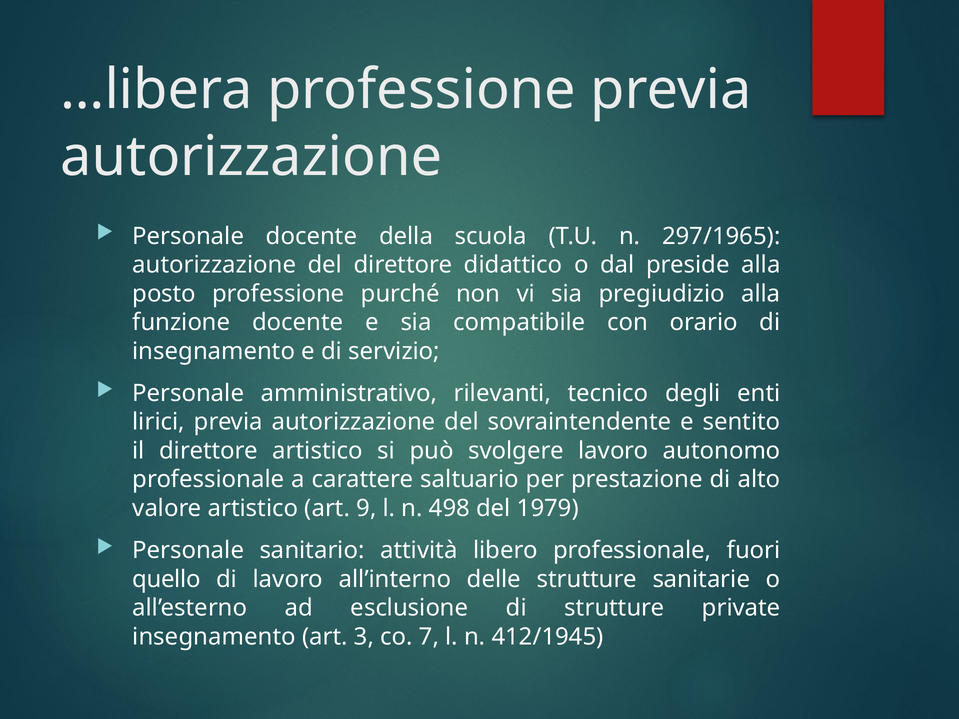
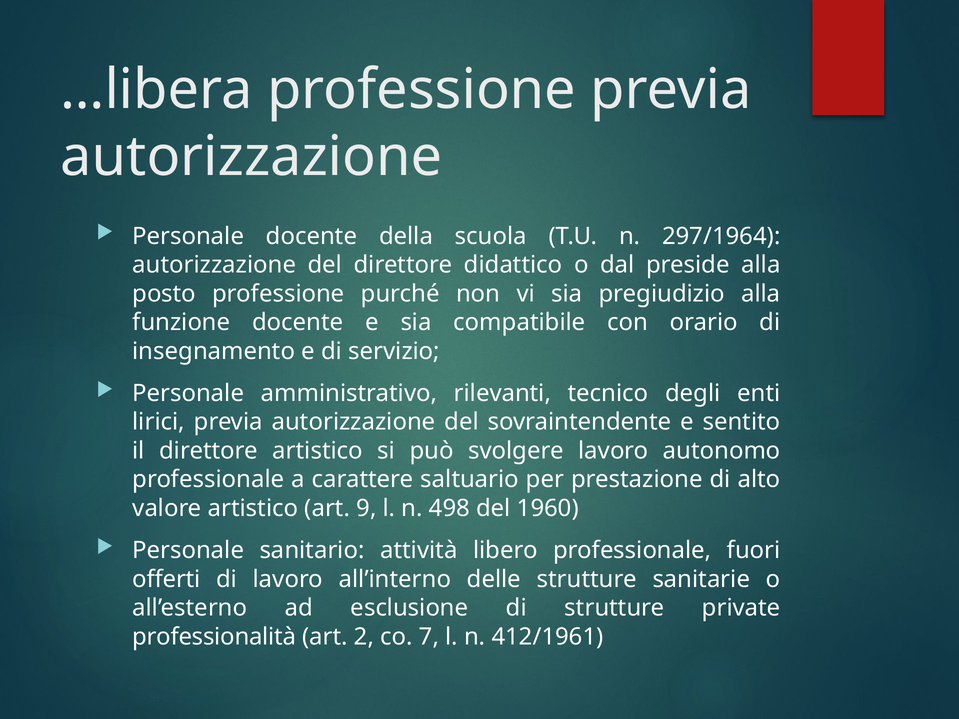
297/1965: 297/1965 -> 297/1964
1979: 1979 -> 1960
quello: quello -> offerti
insegnamento at (214, 637): insegnamento -> professionalità
3: 3 -> 2
412/1945: 412/1945 -> 412/1961
